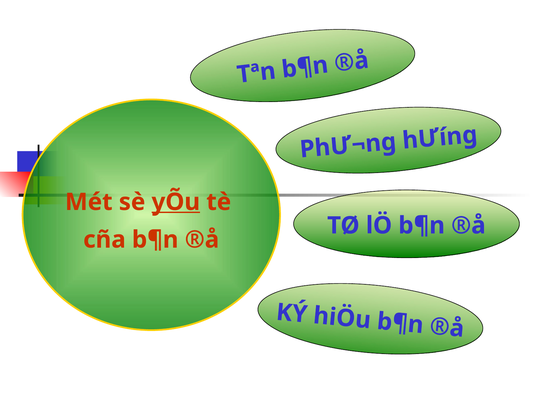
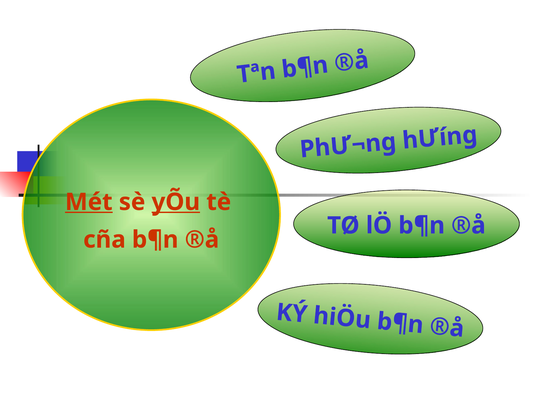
Mét underline: none -> present
